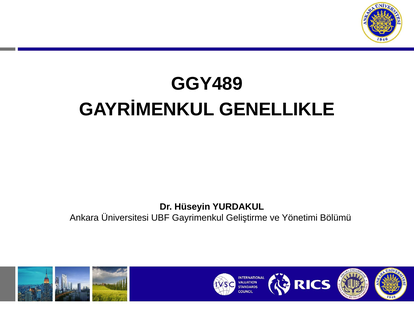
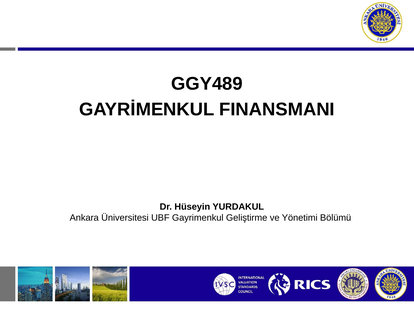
GENELLIKLE: GENELLIKLE -> FINANSMANI
